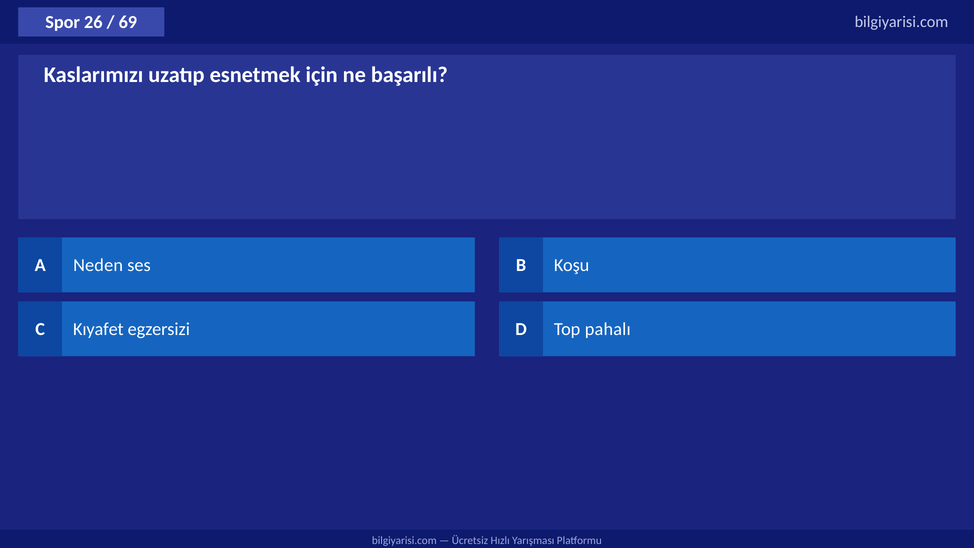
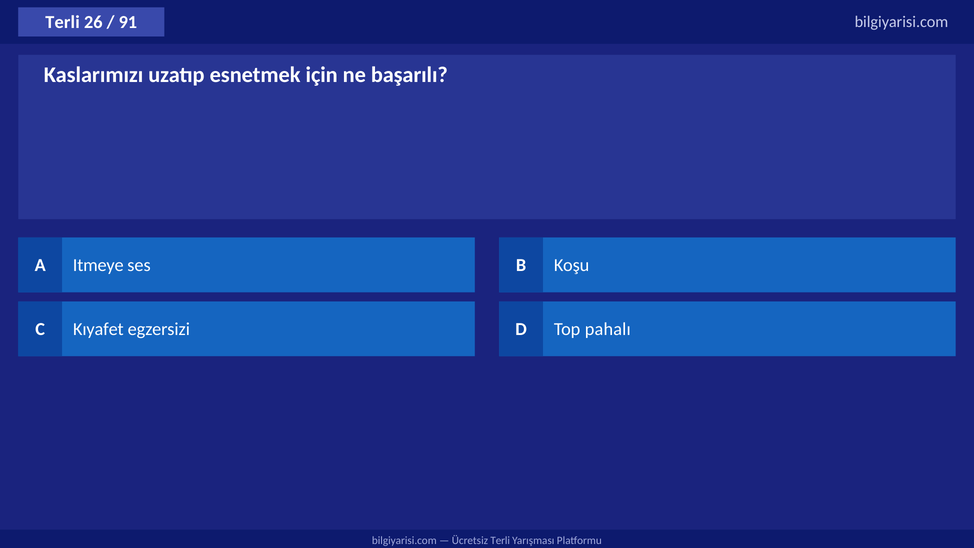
Spor at (63, 22): Spor -> Terli
69: 69 -> 91
Neden: Neden -> Itmeye
Ücretsiz Hızlı: Hızlı -> Terli
